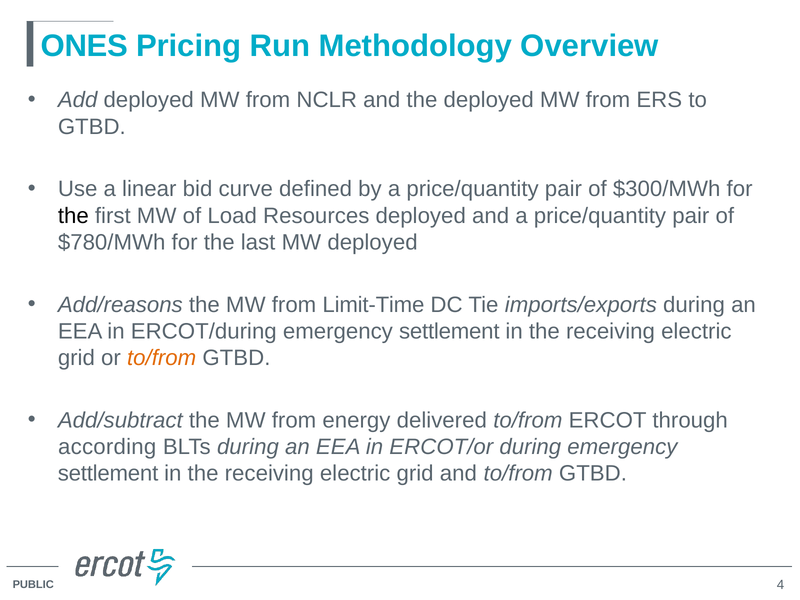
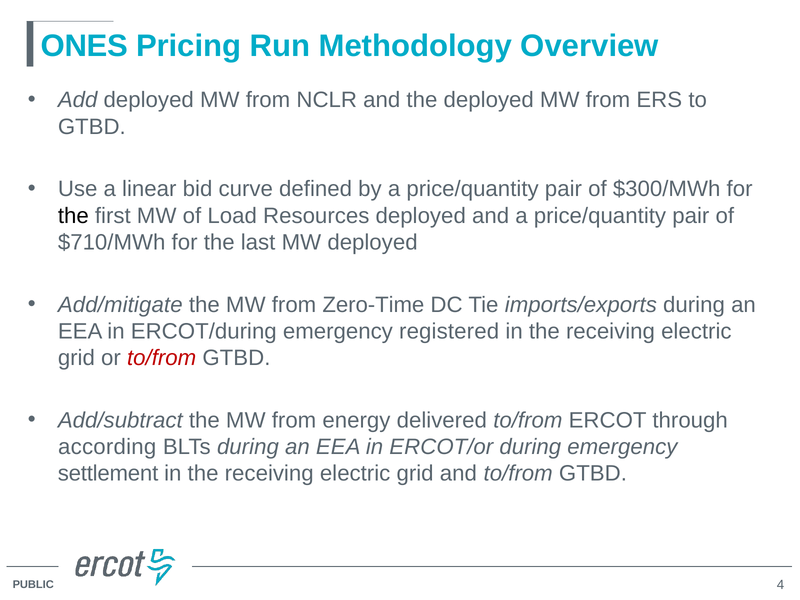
$780/MWh: $780/MWh -> $710/MWh
Add/reasons: Add/reasons -> Add/mitigate
Limit-Time: Limit-Time -> Zero-Time
ERCOT/during emergency settlement: settlement -> registered
to/from at (162, 358) colour: orange -> red
